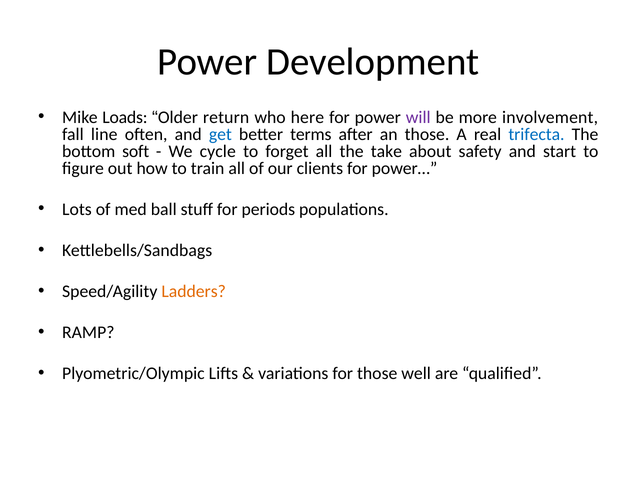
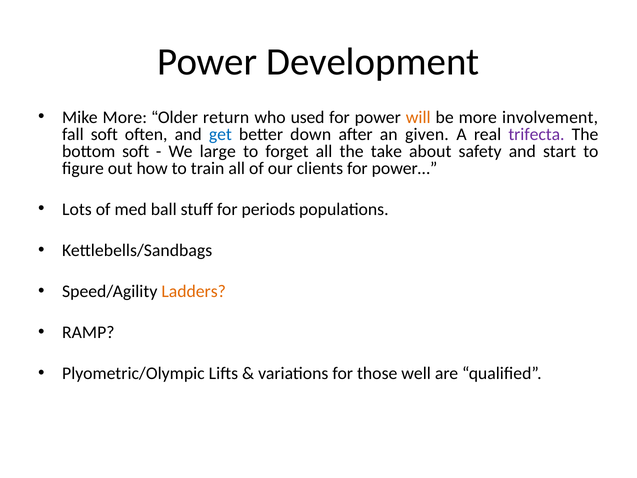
Mike Loads: Loads -> More
here: here -> used
will colour: purple -> orange
fall line: line -> soft
terms: terms -> down
an those: those -> given
trifecta colour: blue -> purple
cycle: cycle -> large
